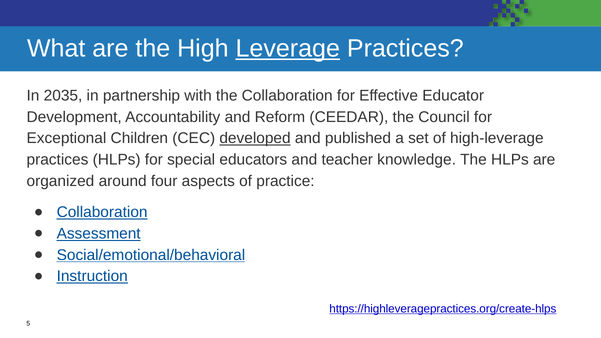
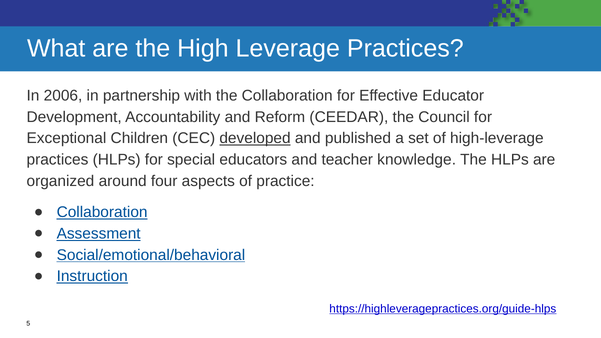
Leverage underline: present -> none
2035: 2035 -> 2006
https://highleveragepractices.org/create-hlps: https://highleveragepractices.org/create-hlps -> https://highleveragepractices.org/guide-hlps
